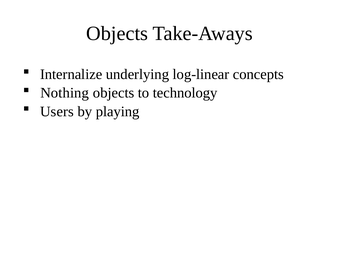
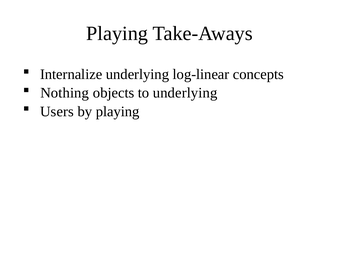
Objects at (117, 34): Objects -> Playing
to technology: technology -> underlying
